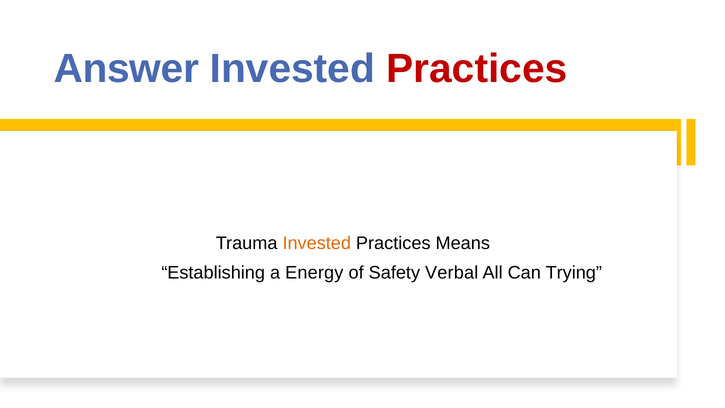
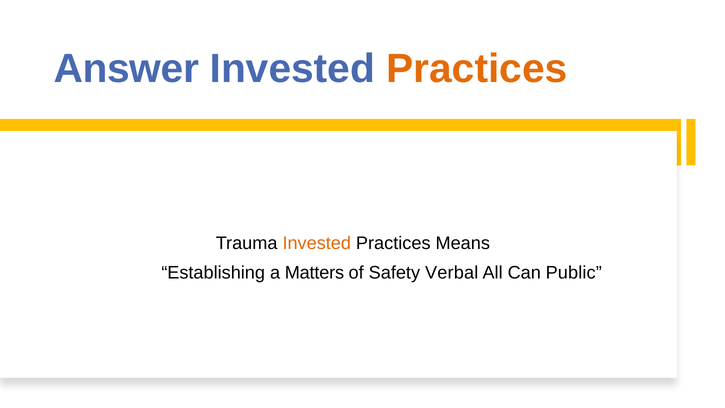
Practices at (477, 69) colour: red -> orange
Energy: Energy -> Matters
Trying: Trying -> Public
